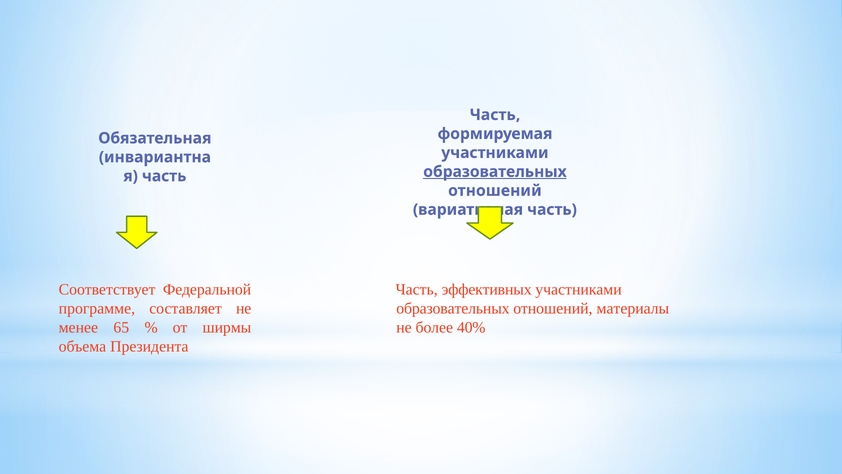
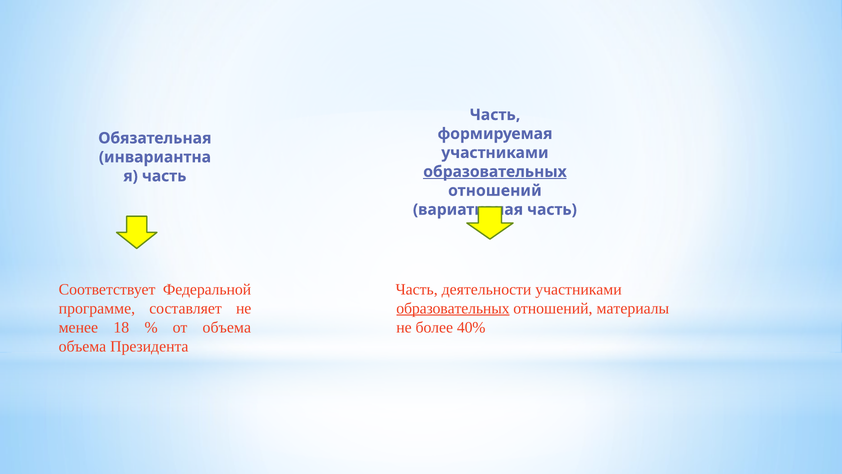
эффективных: эффективных -> деятельности
образовательных at (453, 308) underline: none -> present
65: 65 -> 18
от ширмы: ширмы -> объема
